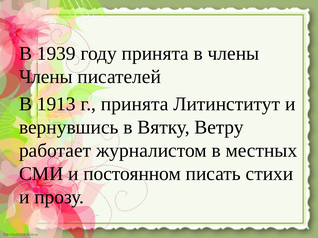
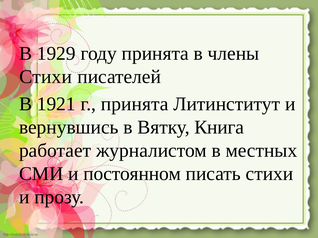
1939: 1939 -> 1929
Члены at (46, 77): Члены -> Стихи
1913: 1913 -> 1921
Ветру: Ветру -> Книга
